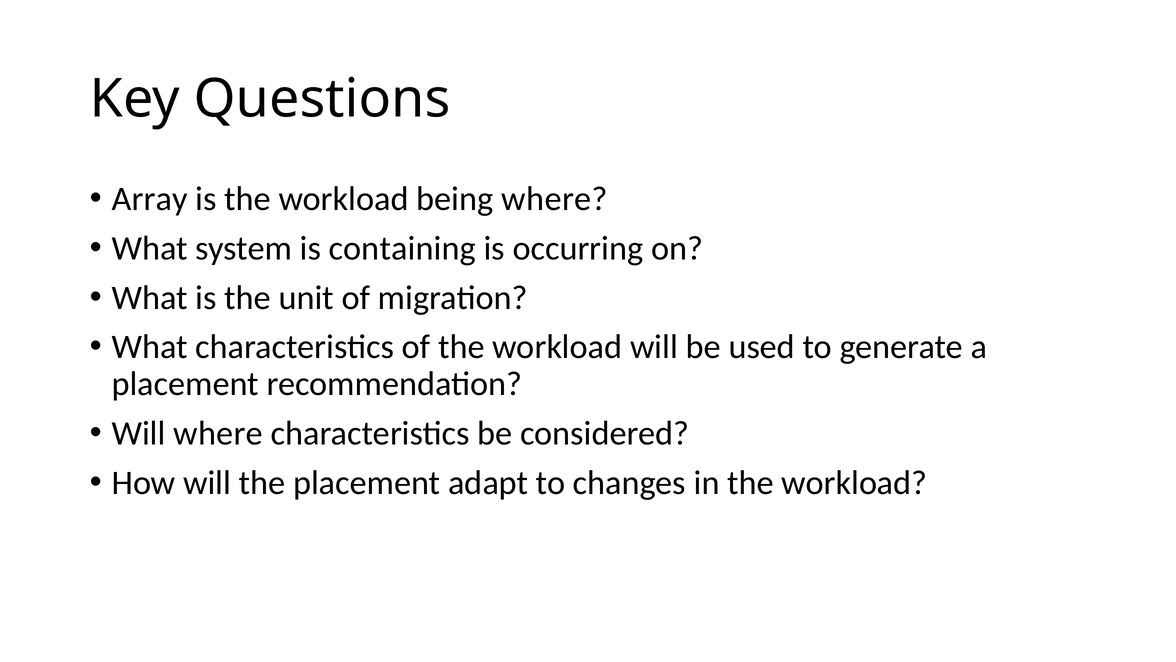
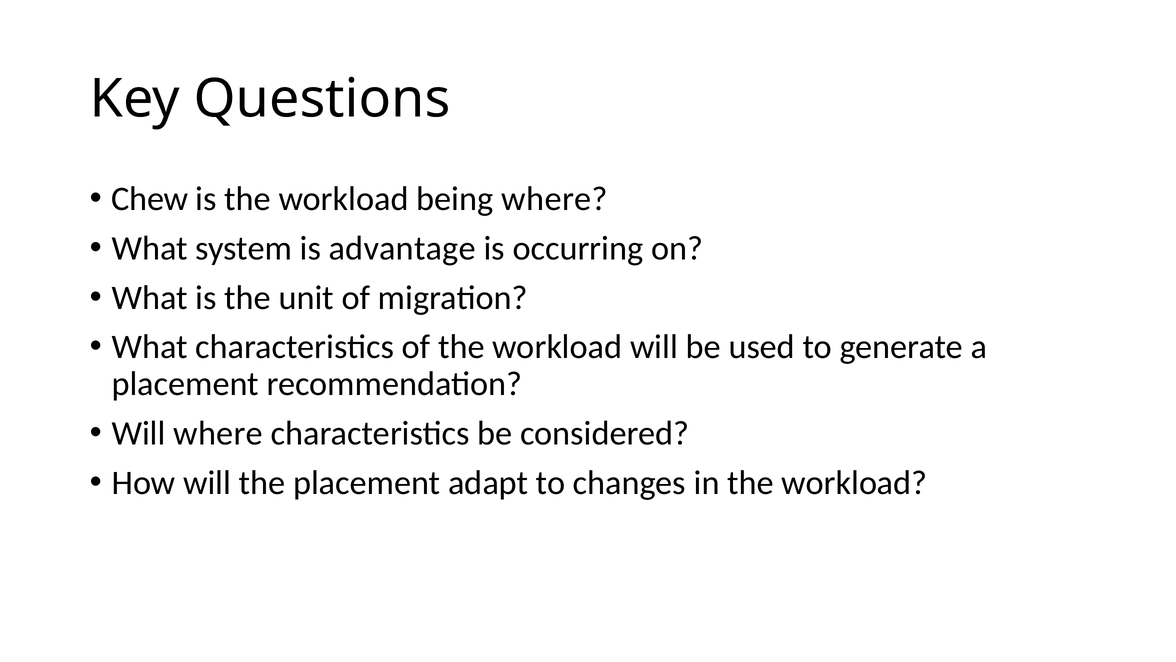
Array: Array -> Chew
containing: containing -> advantage
